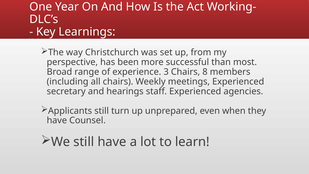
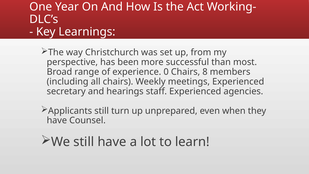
3: 3 -> 0
